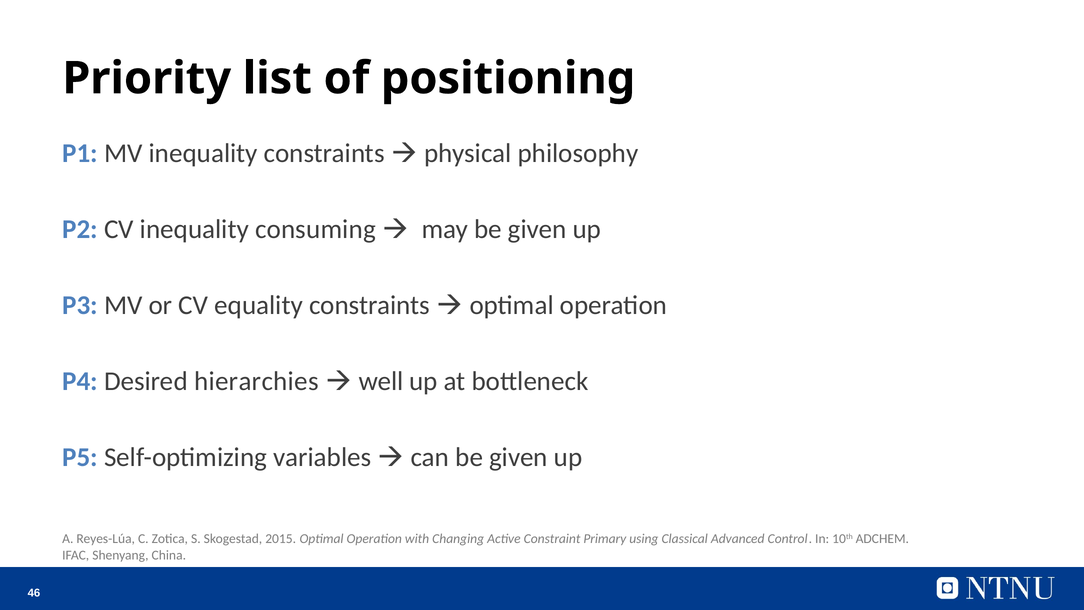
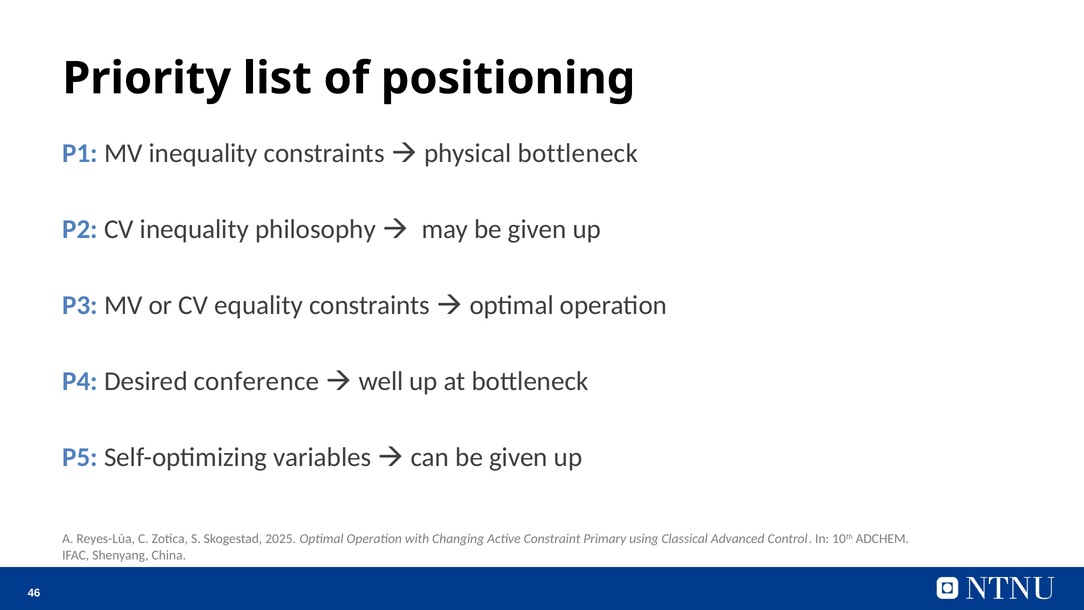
physical philosophy: philosophy -> bottleneck
consuming: consuming -> philosophy
hierarchies: hierarchies -> conference
2015: 2015 -> 2025
